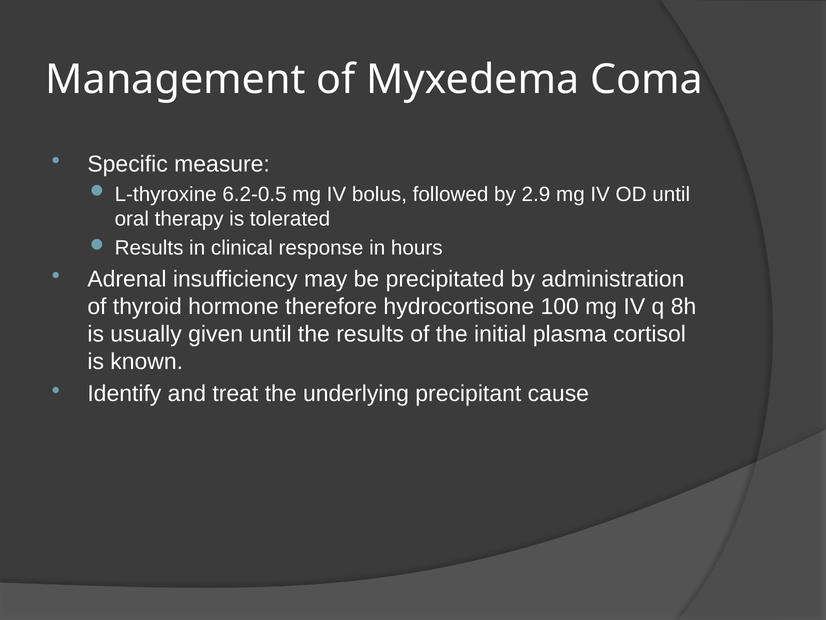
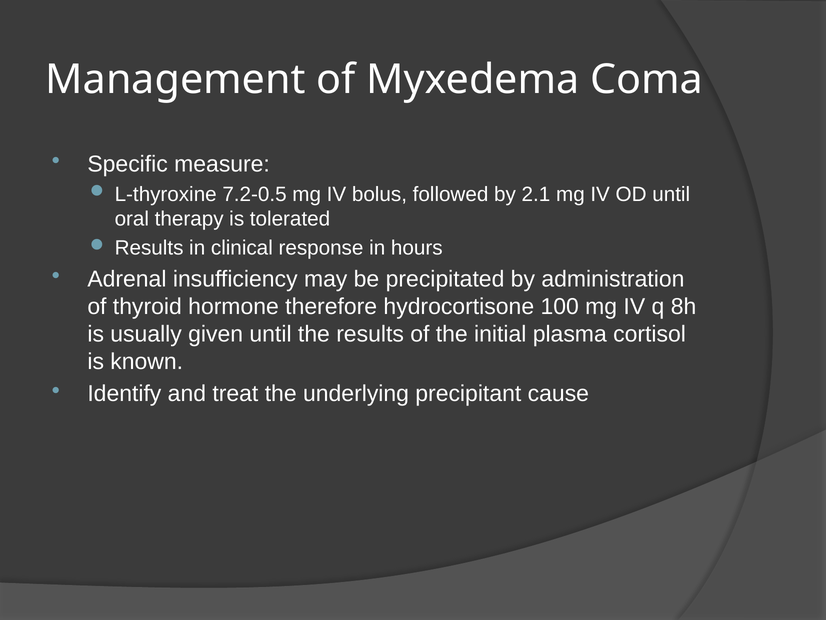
6.2-0.5: 6.2-0.5 -> 7.2-0.5
2.9: 2.9 -> 2.1
